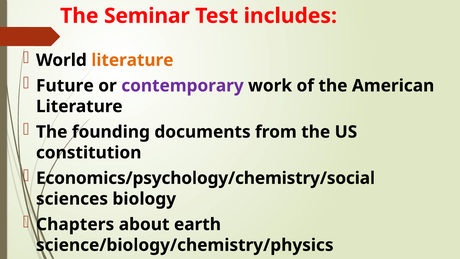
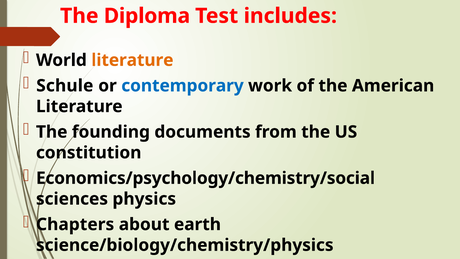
Seminar: Seminar -> Diploma
Future: Future -> Schule
contemporary colour: purple -> blue
biology: biology -> physics
